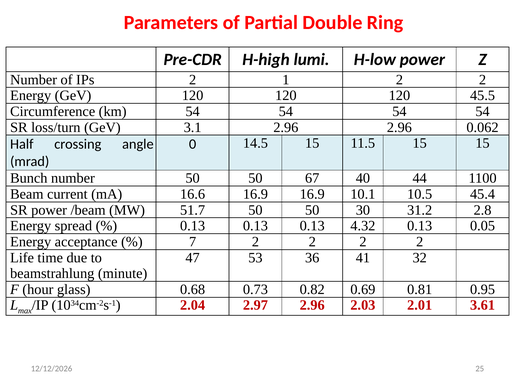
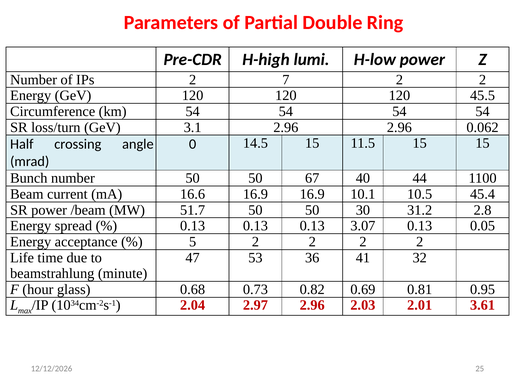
1: 1 -> 7
4.32: 4.32 -> 3.07
7: 7 -> 5
